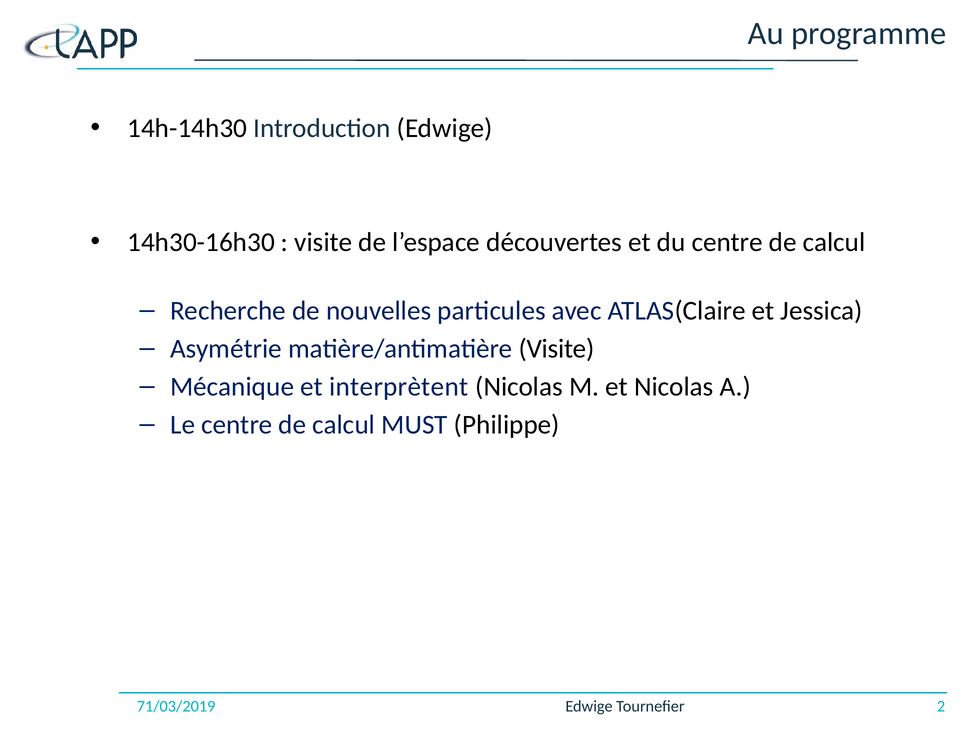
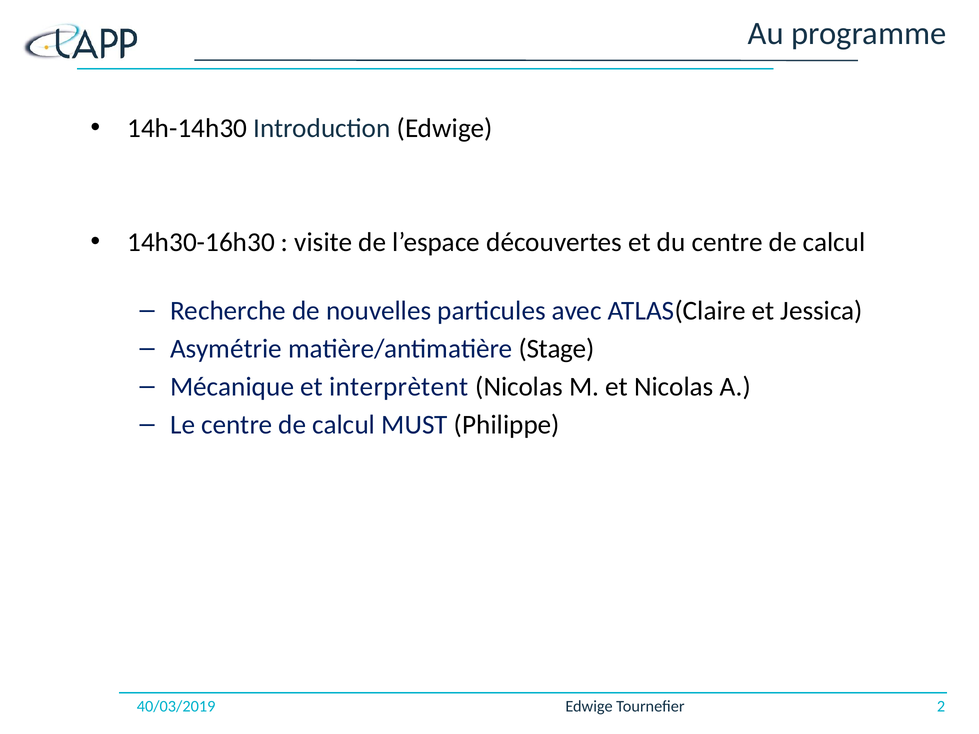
matière/antimatière Visite: Visite -> Stage
71/03/2019: 71/03/2019 -> 40/03/2019
